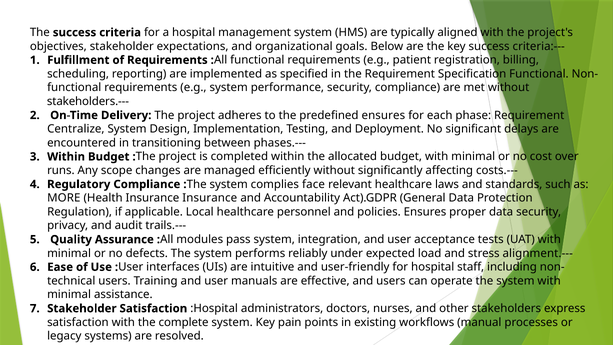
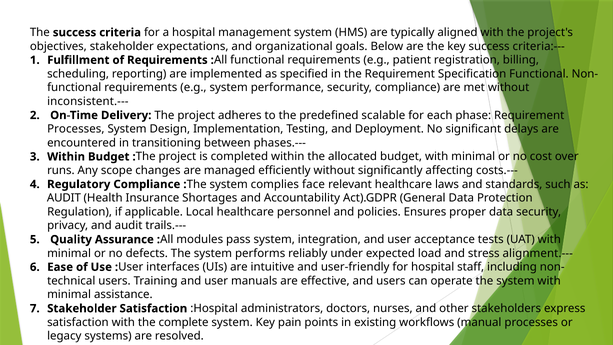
stakeholders.---: stakeholders.--- -> inconsistent.---
predefined ensures: ensures -> scalable
Centralize at (76, 129): Centralize -> Processes
MORE at (64, 198): MORE -> AUDIT
Insurance Insurance: Insurance -> Shortages
